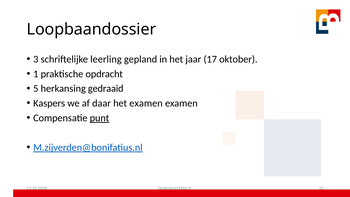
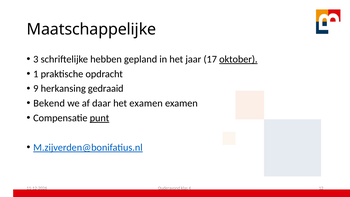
Loopbaandossier: Loopbaandossier -> Maatschappelijke
leerling: leerling -> hebben
oktober underline: none -> present
5: 5 -> 9
Kaspers: Kaspers -> Bekend
